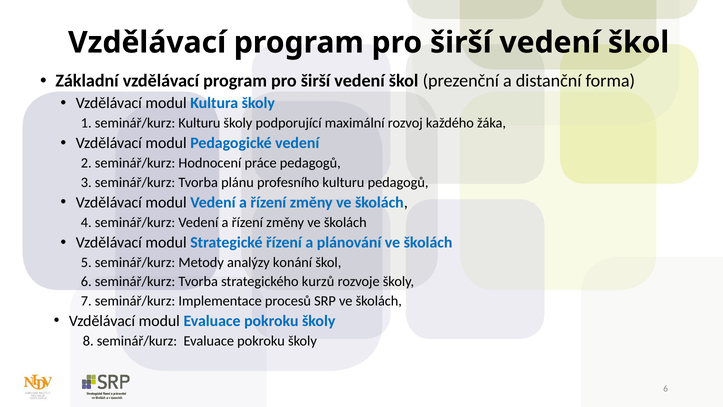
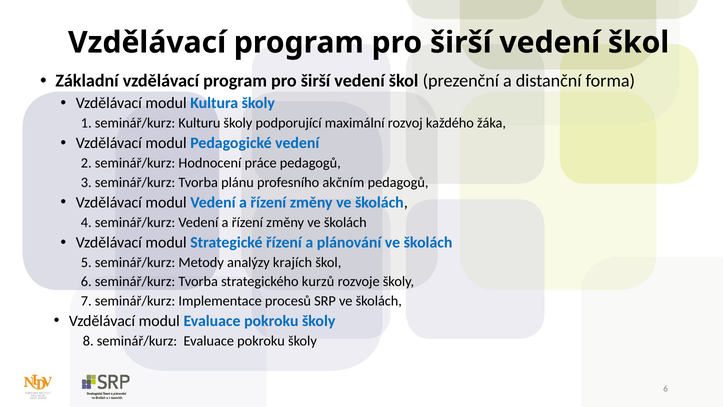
profesního kulturu: kulturu -> akčním
konání: konání -> krajích
